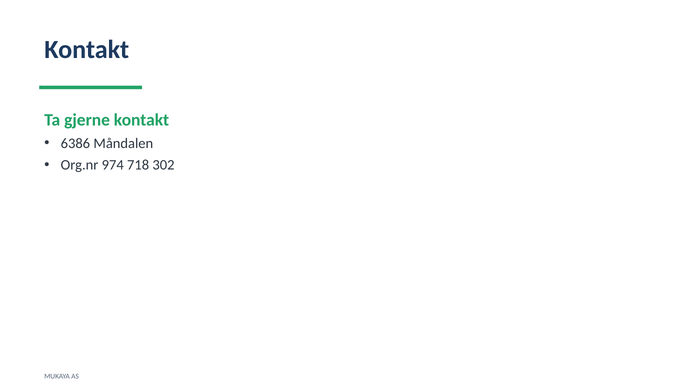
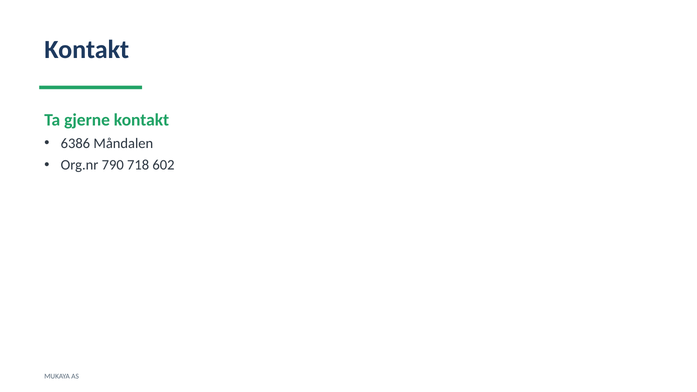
974: 974 -> 790
302: 302 -> 602
